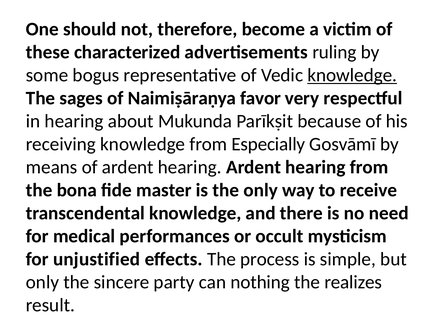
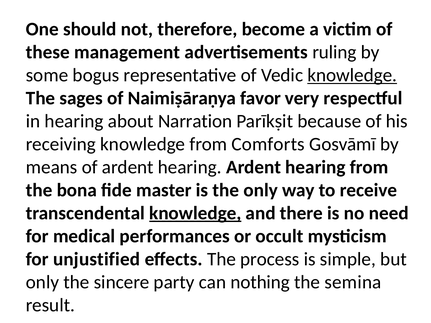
characterized: characterized -> management
Mukunda: Mukunda -> Narration
Especially: Especially -> Comforts
knowledge at (195, 213) underline: none -> present
realizes: realizes -> semina
